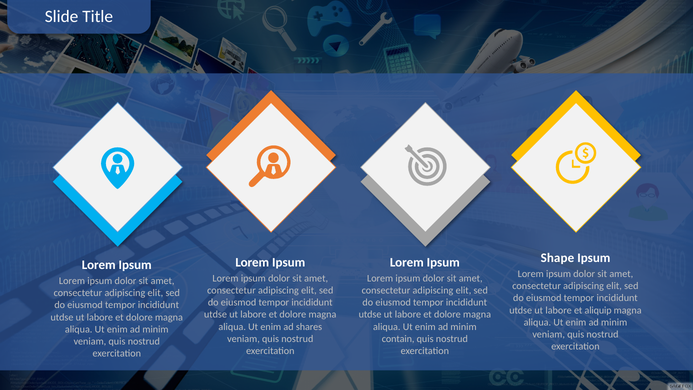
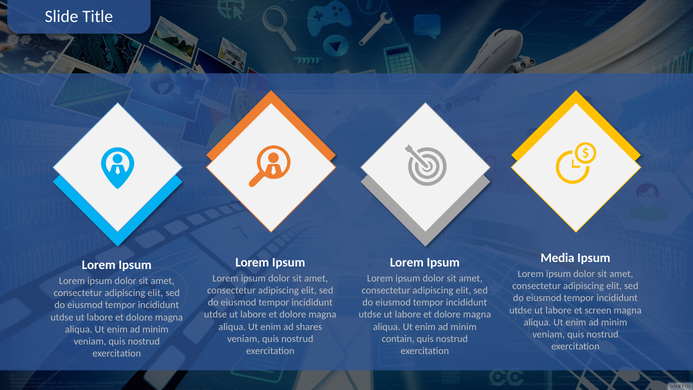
Shape: Shape -> Media
aliquip: aliquip -> screen
